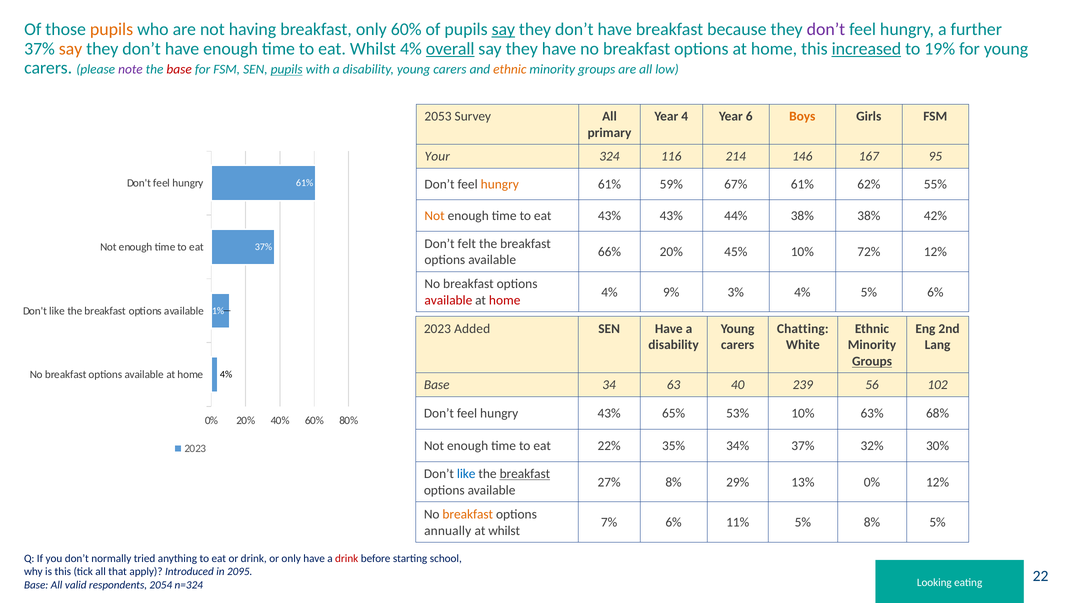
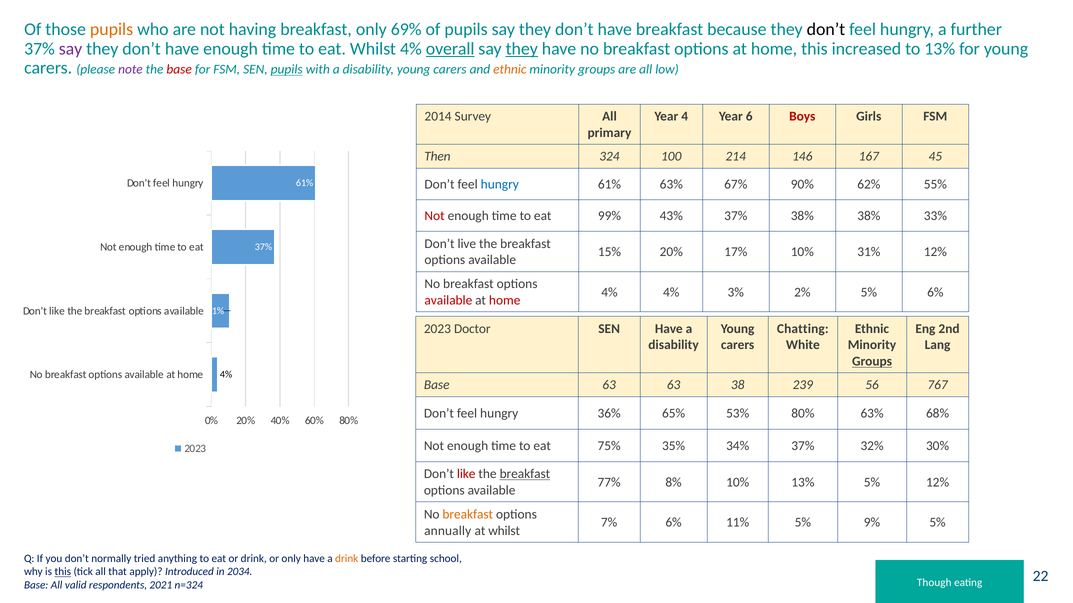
only 60%: 60% -> 69%
say at (503, 29) underline: present -> none
don’t at (826, 29) colour: purple -> black
say at (71, 49) colour: orange -> purple
they at (522, 49) underline: none -> present
increased underline: present -> none
to 19%: 19% -> 13%
2053: 2053 -> 2014
Boys colour: orange -> red
Your: Your -> Then
116: 116 -> 100
95: 95 -> 45
hungry at (500, 184) colour: orange -> blue
61% 59%: 59% -> 63%
67% 61%: 61% -> 90%
Not at (435, 216) colour: orange -> red
eat 43%: 43% -> 99%
43% 44%: 44% -> 37%
42%: 42% -> 33%
felt: felt -> live
66%: 66% -> 15%
45%: 45% -> 17%
72%: 72% -> 31%
4% 9%: 9% -> 4%
3% 4%: 4% -> 2%
Added: Added -> Doctor
Base 34: 34 -> 63
40: 40 -> 38
102: 102 -> 767
hungry 43%: 43% -> 36%
53% 10%: 10% -> 80%
22%: 22% -> 75%
like at (466, 474) colour: blue -> red
27%: 27% -> 77%
8% 29%: 29% -> 10%
13% 0%: 0% -> 5%
5% 8%: 8% -> 9%
drink at (347, 559) colour: red -> orange
this at (63, 572) underline: none -> present
2095: 2095 -> 2034
Looking: Looking -> Though
2054: 2054 -> 2021
